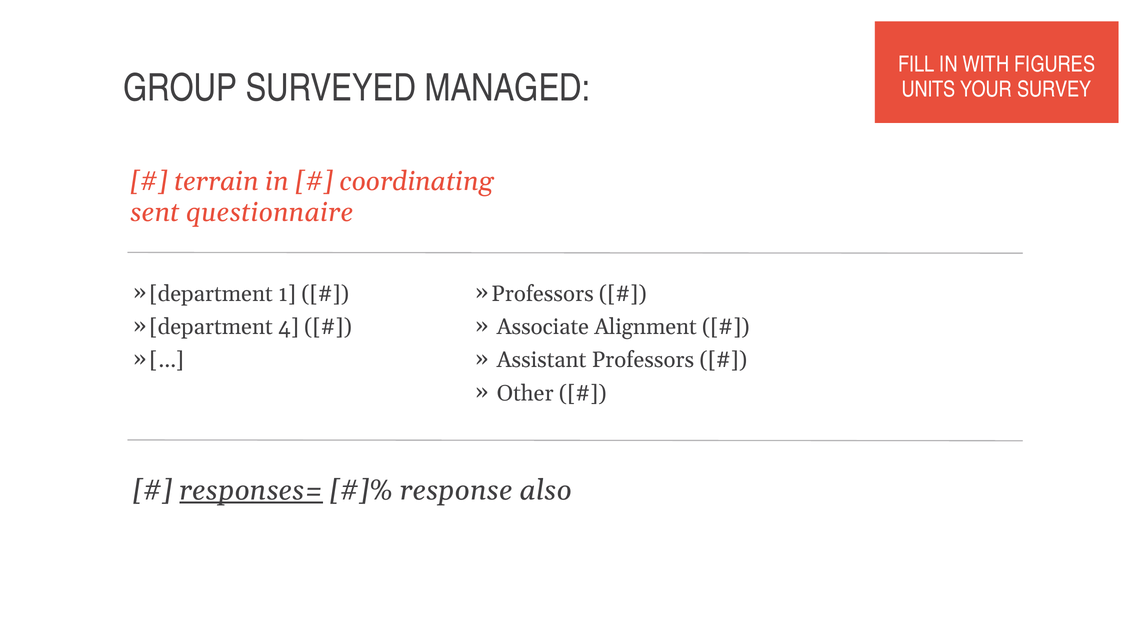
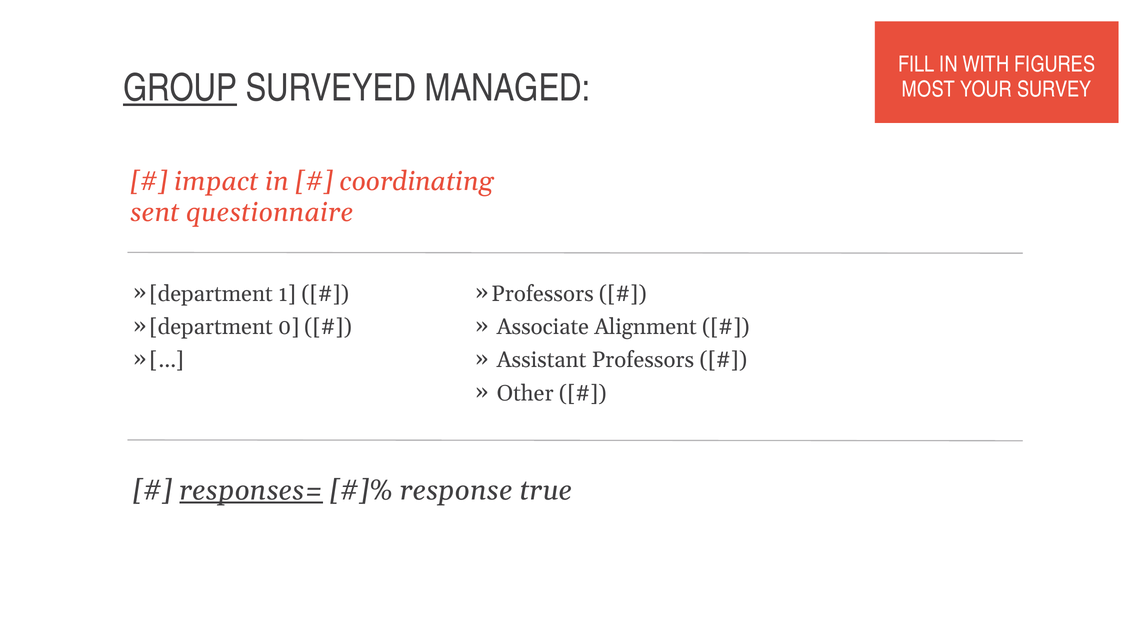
GROUP underline: none -> present
UNITS: UNITS -> MOST
terrain: terrain -> impact
4: 4 -> 0
also: also -> true
